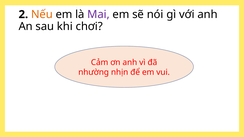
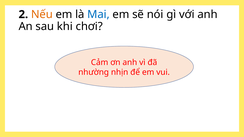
Mai colour: purple -> blue
